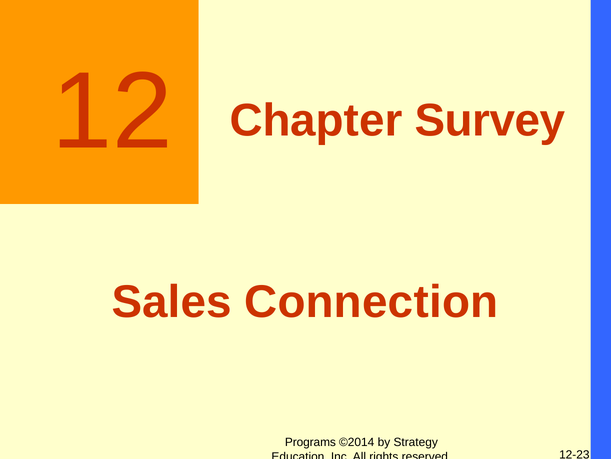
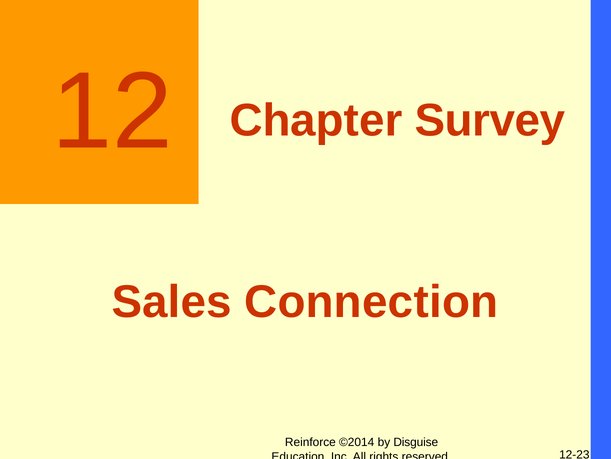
Programs: Programs -> Reinforce
Strategy: Strategy -> Disguise
